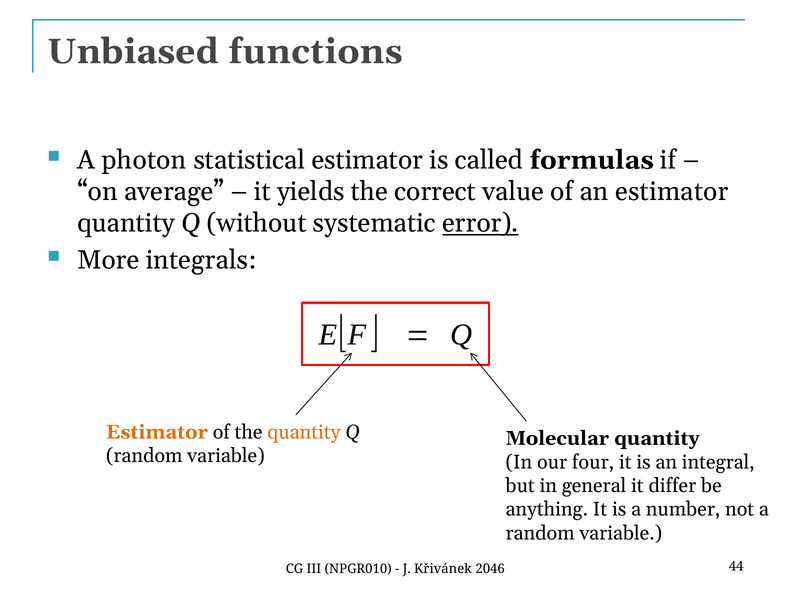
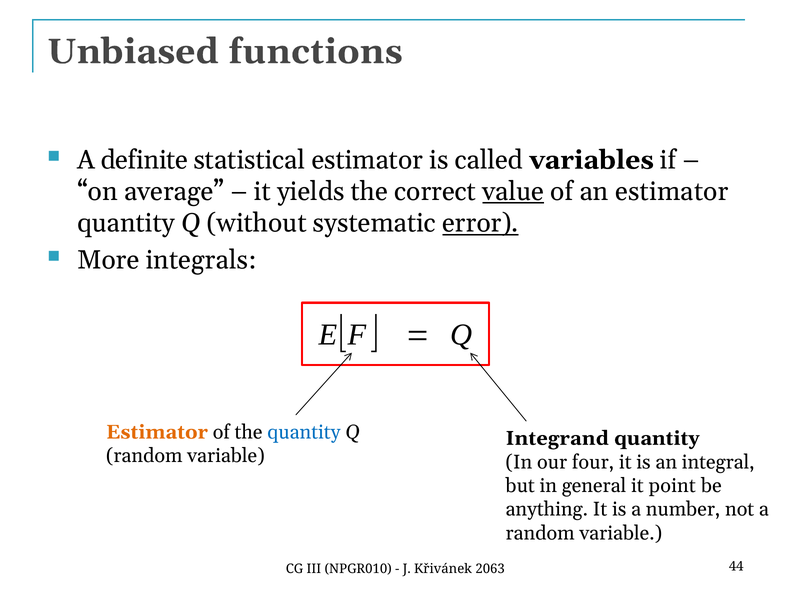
photon: photon -> definite
formulas: formulas -> variables
value underline: none -> present
quantity at (304, 432) colour: orange -> blue
Molecular: Molecular -> Integrand
differ: differ -> point
2046: 2046 -> 2063
